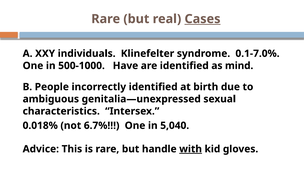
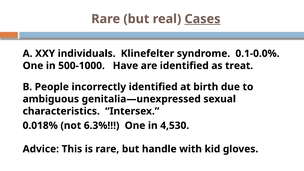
0.1-7.0%: 0.1-7.0% -> 0.1-0.0%
mind: mind -> treat
6.7%: 6.7% -> 6.3%
5,040: 5,040 -> 4,530
with underline: present -> none
